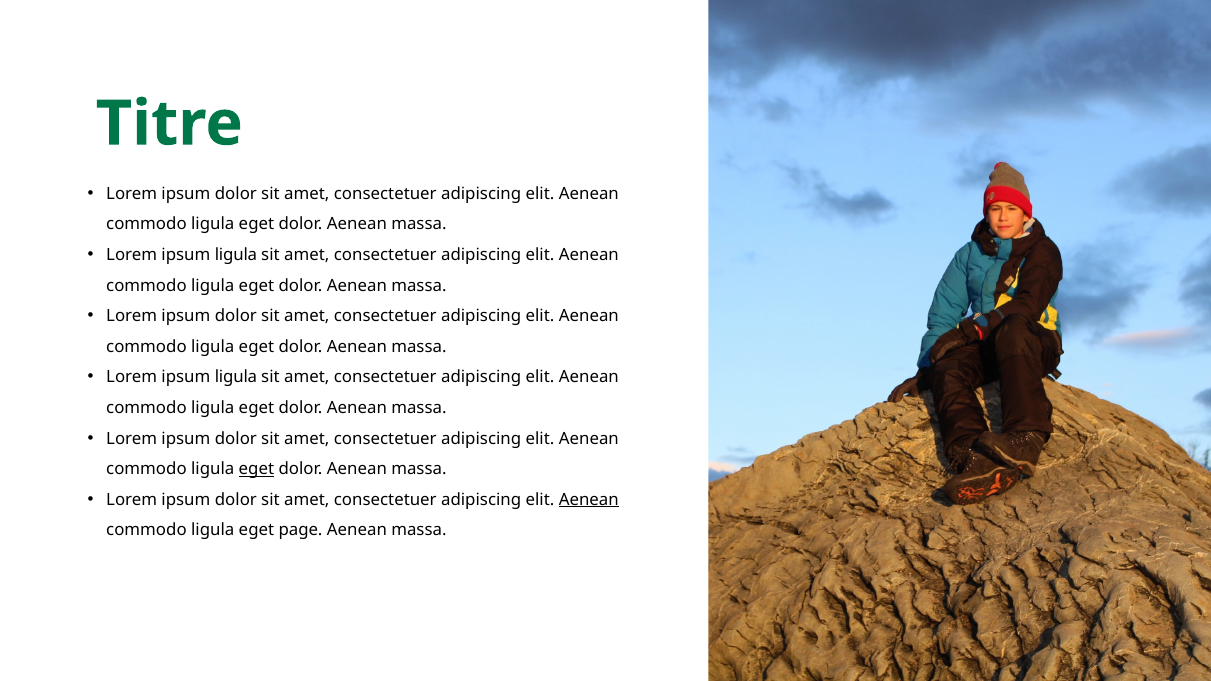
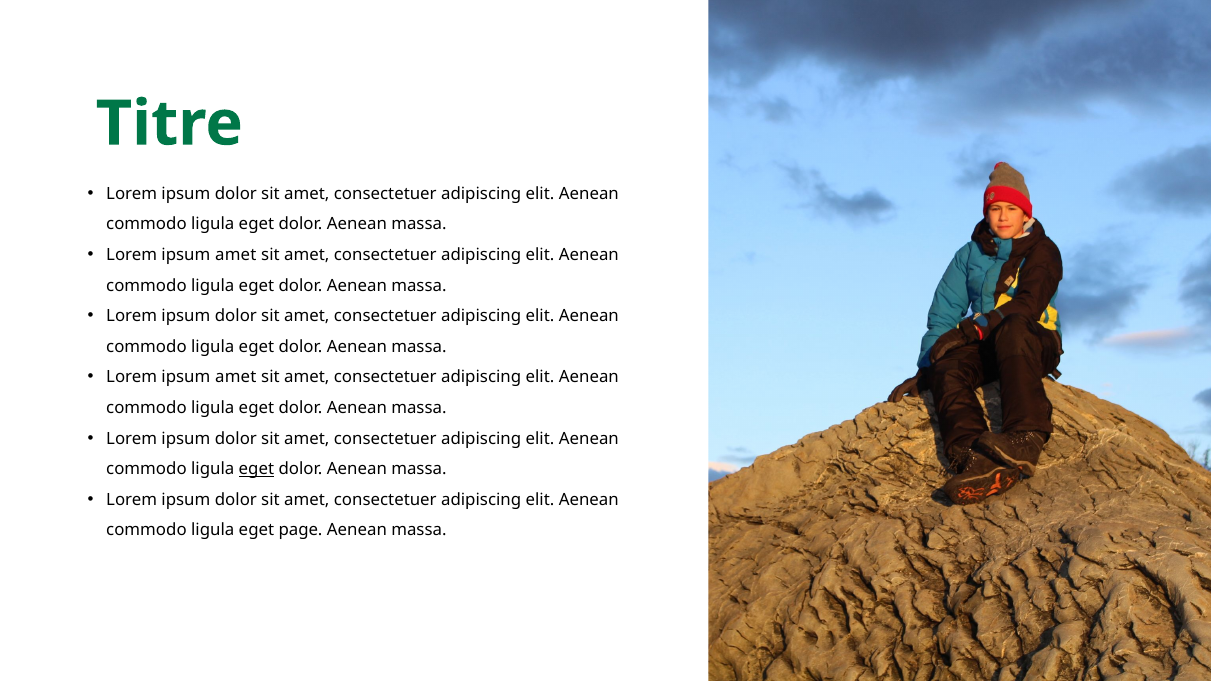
ligula at (236, 255): ligula -> amet
ligula at (236, 377): ligula -> amet
Aenean at (589, 500) underline: present -> none
